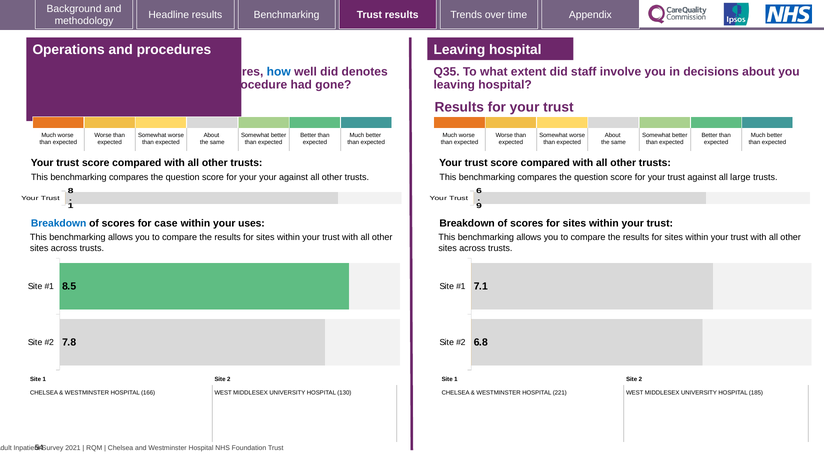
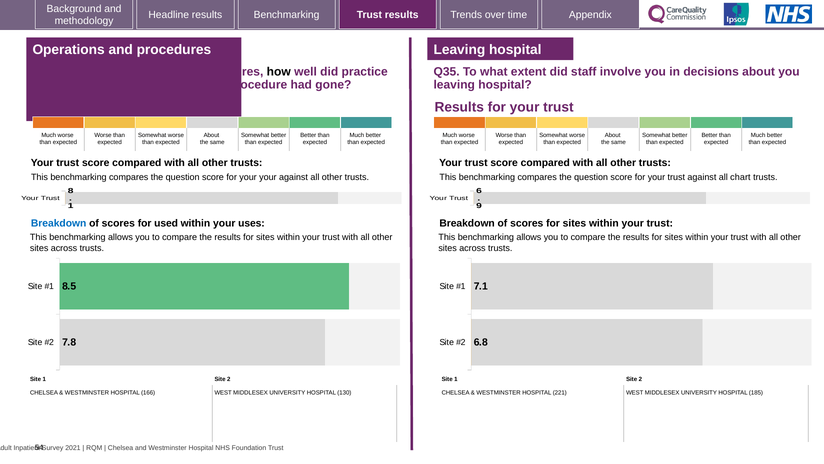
how at (279, 72) colour: blue -> black
denotes: denotes -> practice
large: large -> chart
case: case -> used
